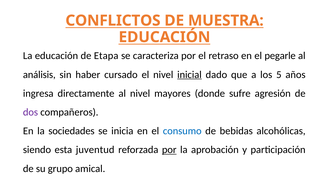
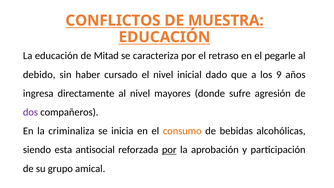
Etapa: Etapa -> Mitad
análisis: análisis -> debido
inicial underline: present -> none
5: 5 -> 9
sociedades: sociedades -> criminaliza
consumo colour: blue -> orange
juventud: juventud -> antisocial
